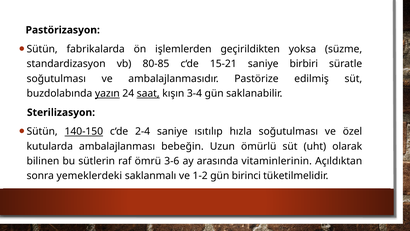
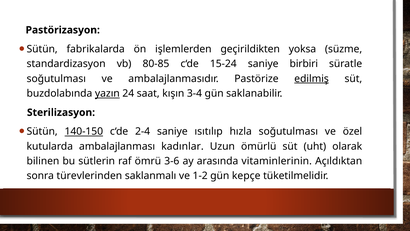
15-21: 15-21 -> 15-24
edilmiş underline: none -> present
saat underline: present -> none
bebeğin: bebeğin -> kadınlar
yemeklerdeki: yemeklerdeki -> türevlerinden
birinci: birinci -> kepçe
